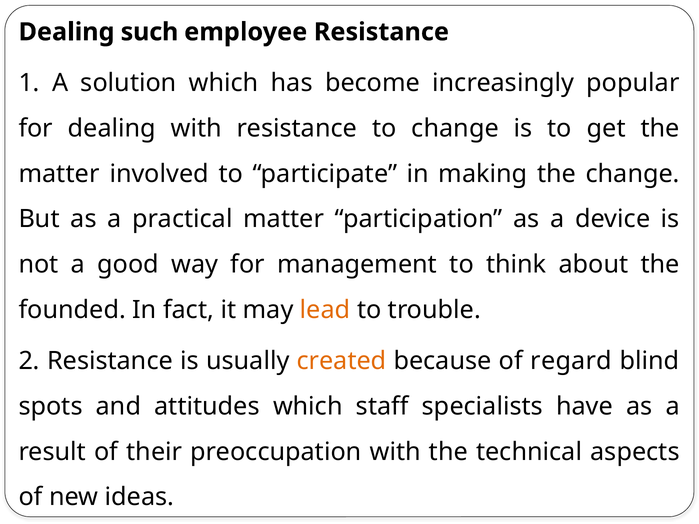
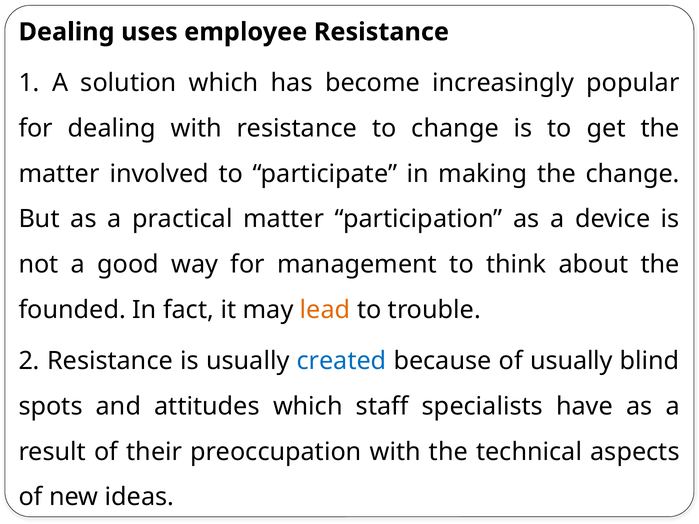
such: such -> uses
created colour: orange -> blue
of regard: regard -> usually
